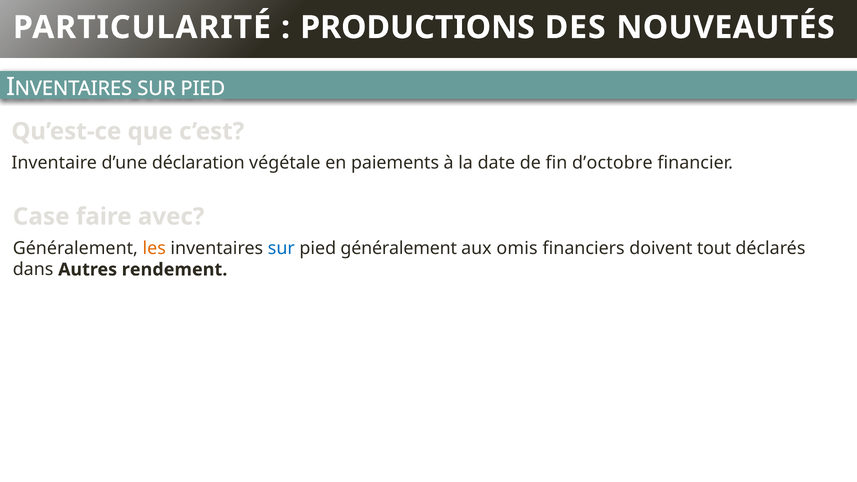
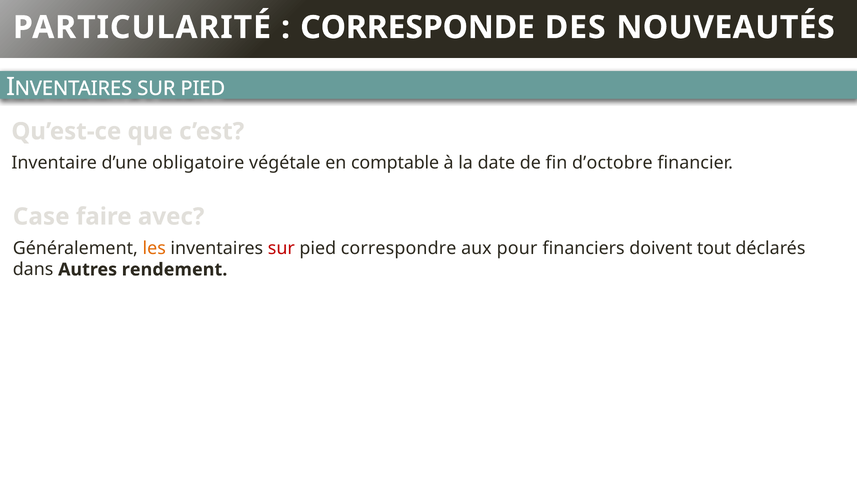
PRODUCTIONS: PRODUCTIONS -> CORRESPONDE
déclaration: déclaration -> obligatoire
paiements: paiements -> comptable
sur at (281, 248) colour: blue -> red
pied généralement: généralement -> correspondre
omis: omis -> pour
